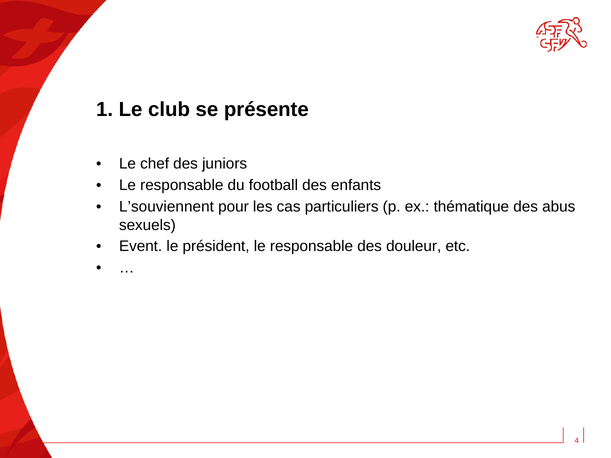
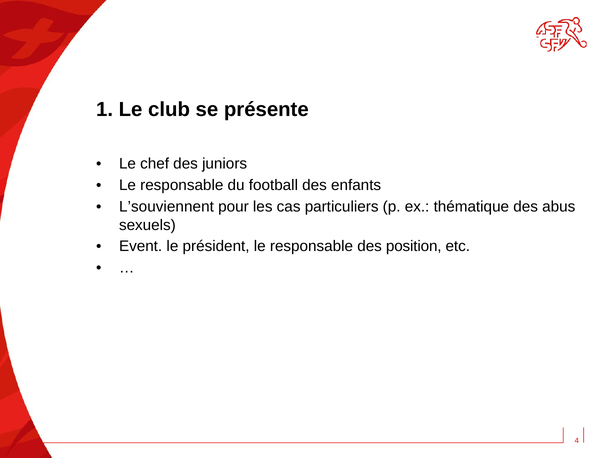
douleur: douleur -> position
